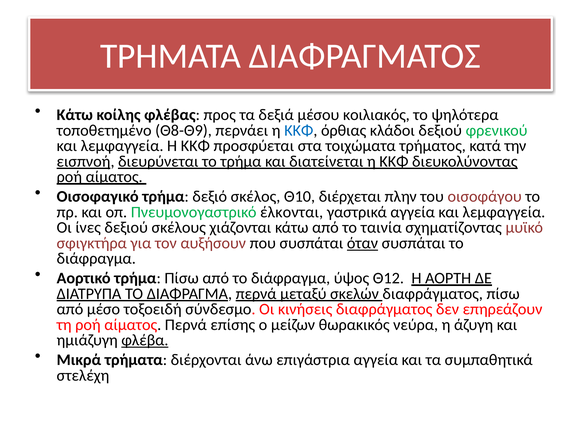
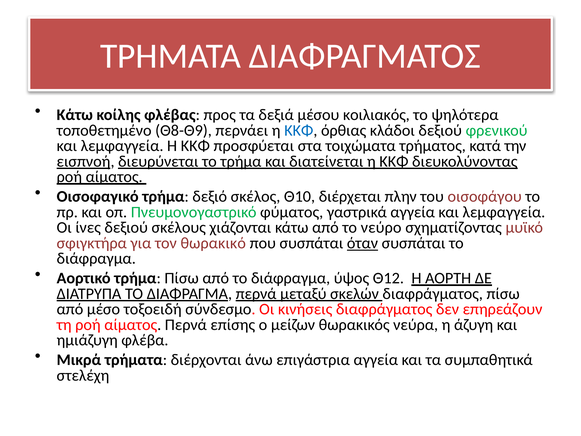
έλκονται: έλκονται -> φύματος
ταινία: ταινία -> νεύρο
αυξήσουν: αυξήσουν -> θωρακικό
φλέβα underline: present -> none
